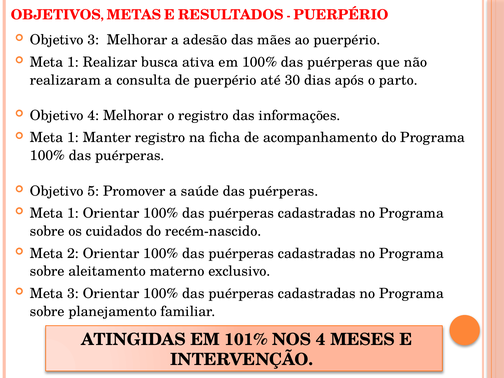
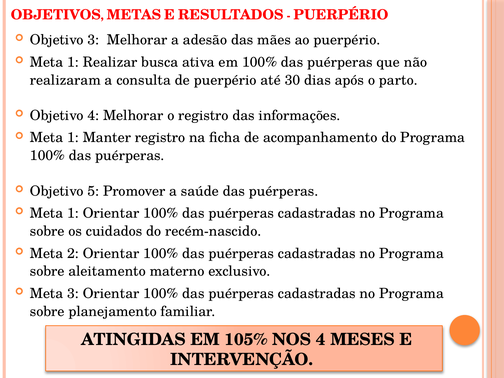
101%: 101% -> 105%
